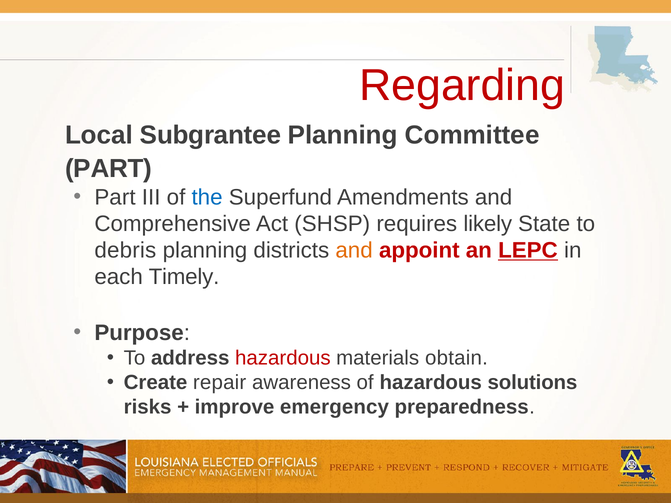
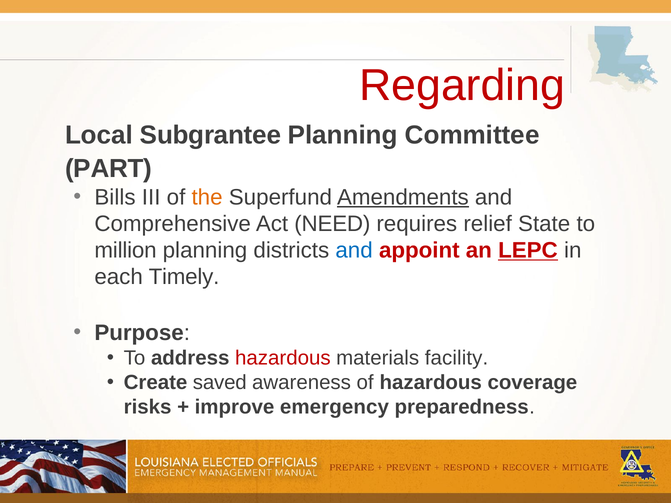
Part at (115, 197): Part -> Bills
the colour: blue -> orange
Amendments underline: none -> present
SHSP: SHSP -> NEED
likely: likely -> relief
debris: debris -> million
and at (354, 250) colour: orange -> blue
obtain: obtain -> facility
repair: repair -> saved
solutions: solutions -> coverage
